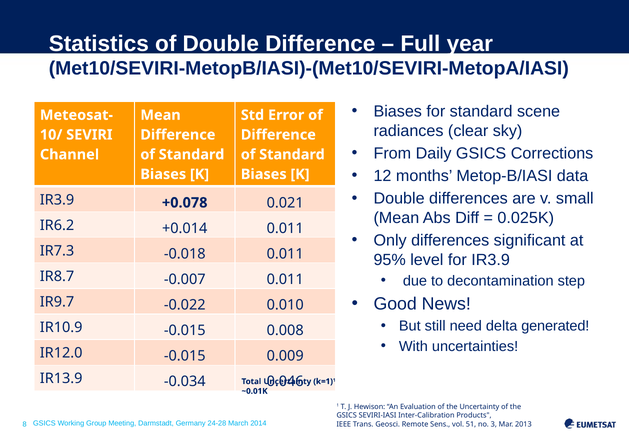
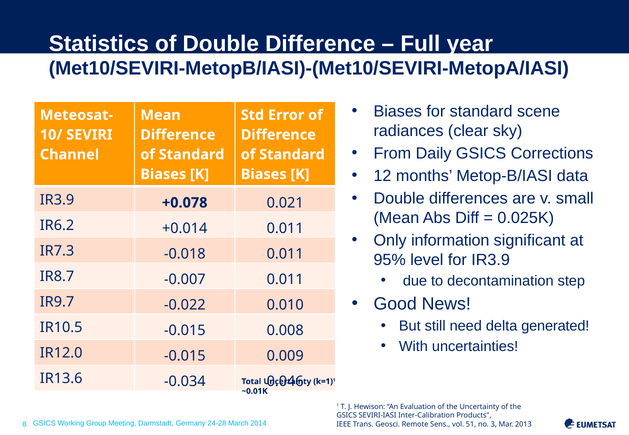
Only differences: differences -> information
IR10.9: IR10.9 -> IR10.5
IR13.9: IR13.9 -> IR13.6
